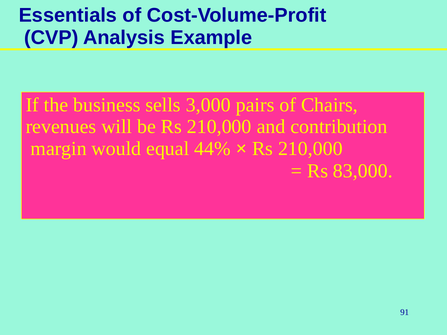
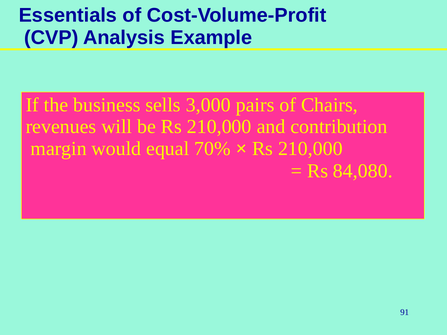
44%: 44% -> 70%
83,000: 83,000 -> 84,080
